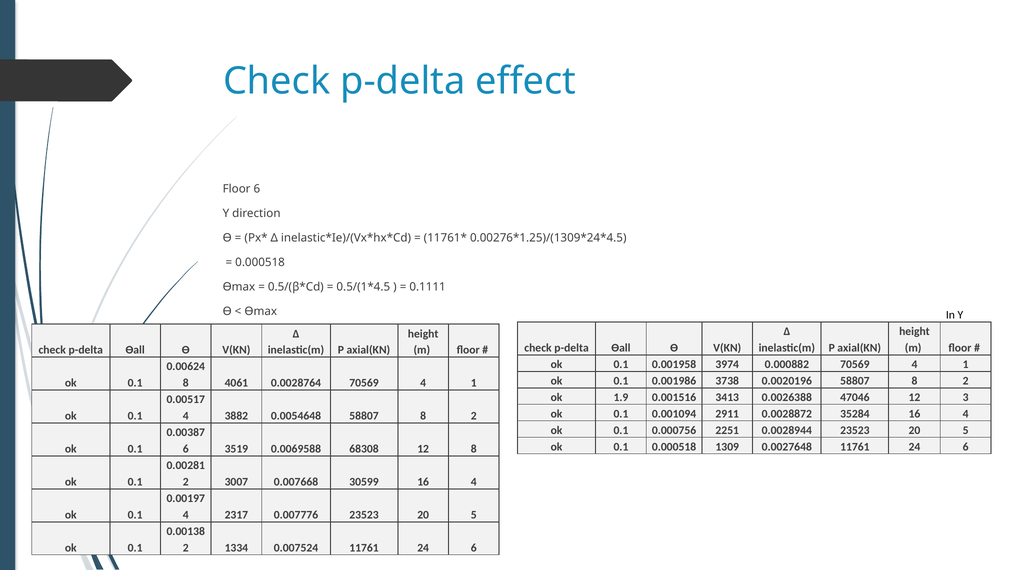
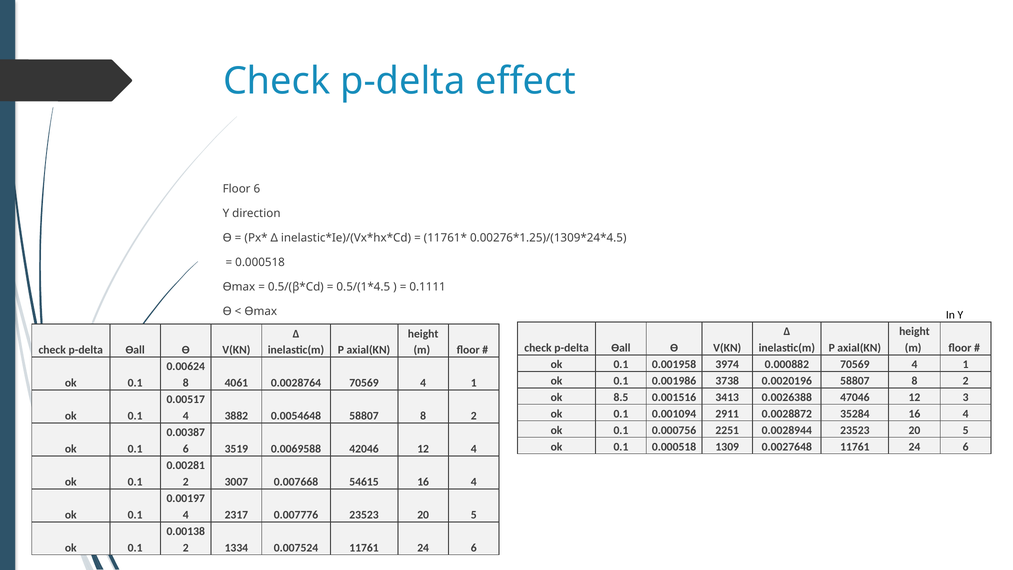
1.9: 1.9 -> 8.5
68308: 68308 -> 42046
12 8: 8 -> 4
30599: 30599 -> 54615
